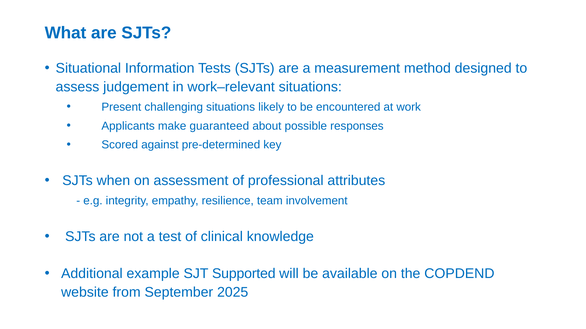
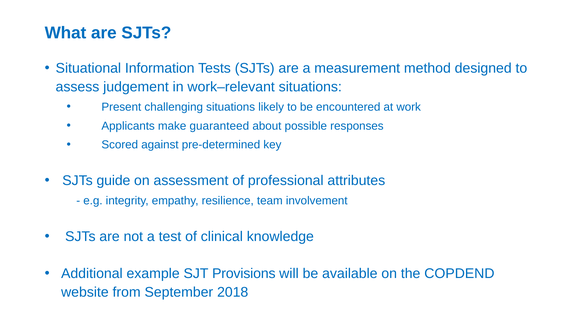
when: when -> guide
Supported: Supported -> Provisions
2025: 2025 -> 2018
